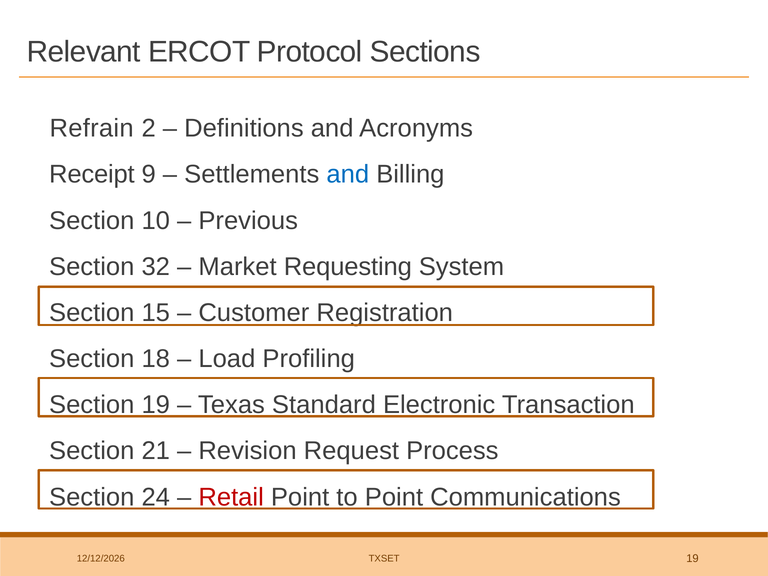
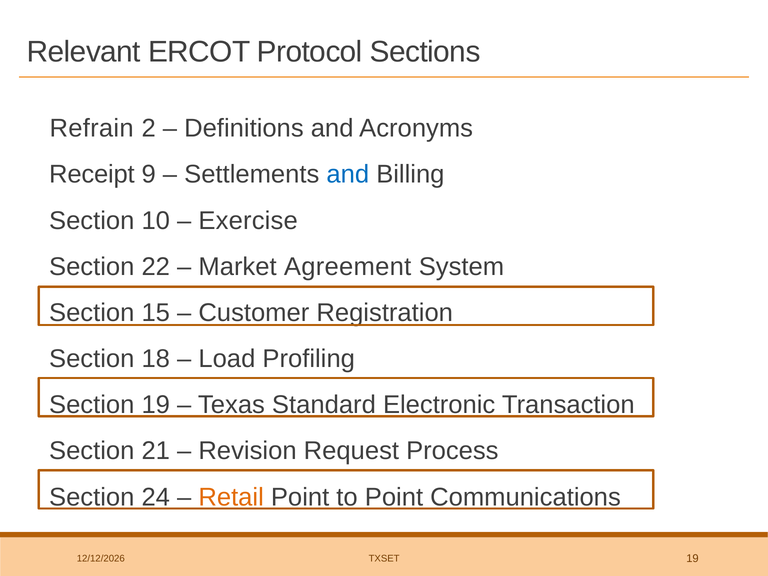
Previous: Previous -> Exercise
32: 32 -> 22
Requesting: Requesting -> Agreement
Retail colour: red -> orange
